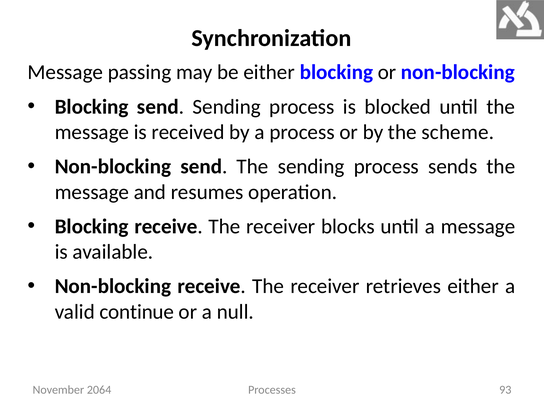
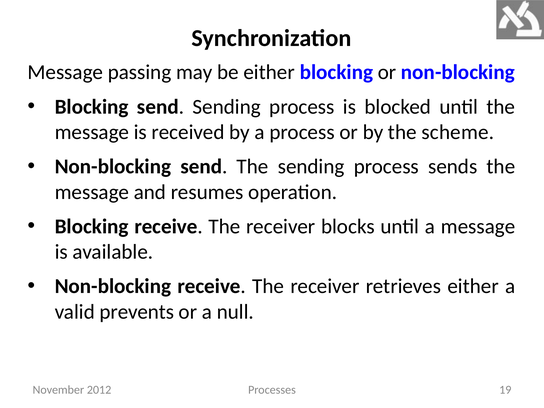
continue: continue -> prevents
2064: 2064 -> 2012
93: 93 -> 19
